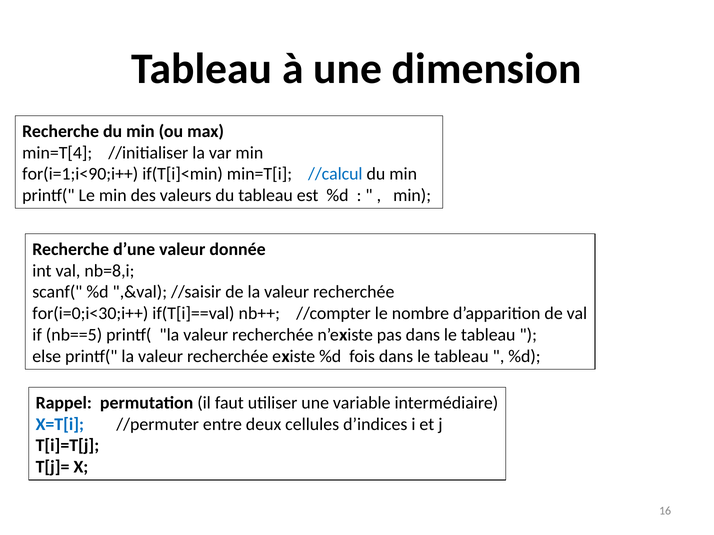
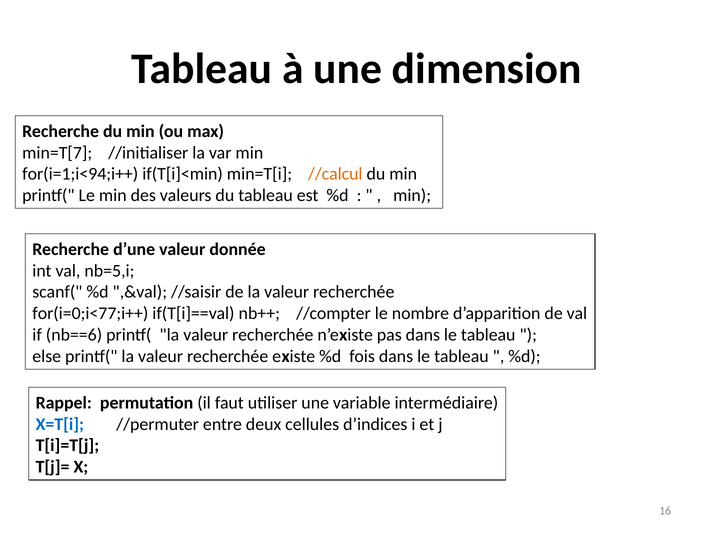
min=T[4: min=T[4 -> min=T[7
for(i=1;i<90;i++: for(i=1;i<90;i++ -> for(i=1;i<94;i++
//calcul colour: blue -> orange
nb=8,i: nb=8,i -> nb=5,i
for(i=0;i<30;i++: for(i=0;i<30;i++ -> for(i=0;i<77;i++
nb==5: nb==5 -> nb==6
